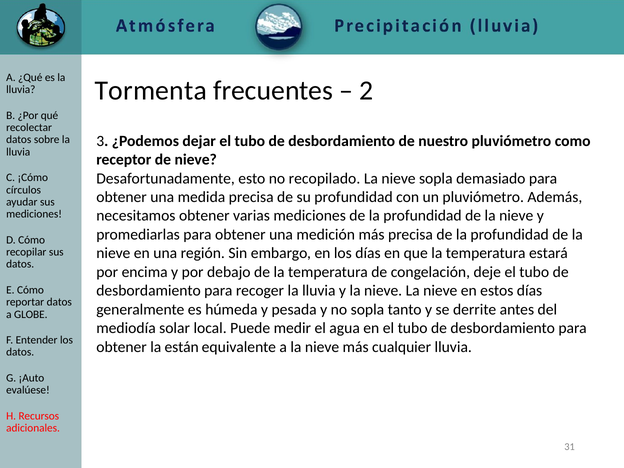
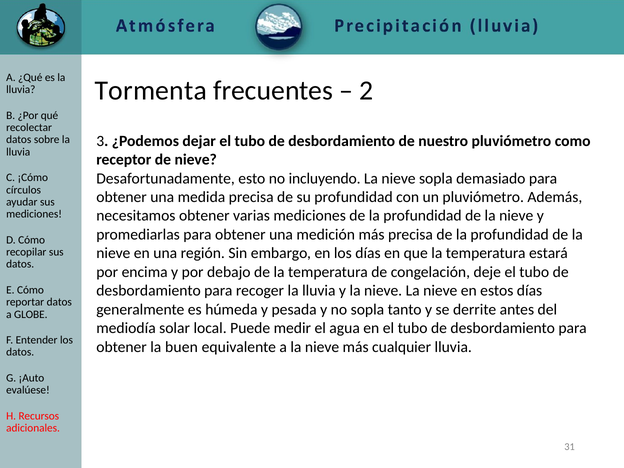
recopilado: recopilado -> incluyendo
están: están -> buen
